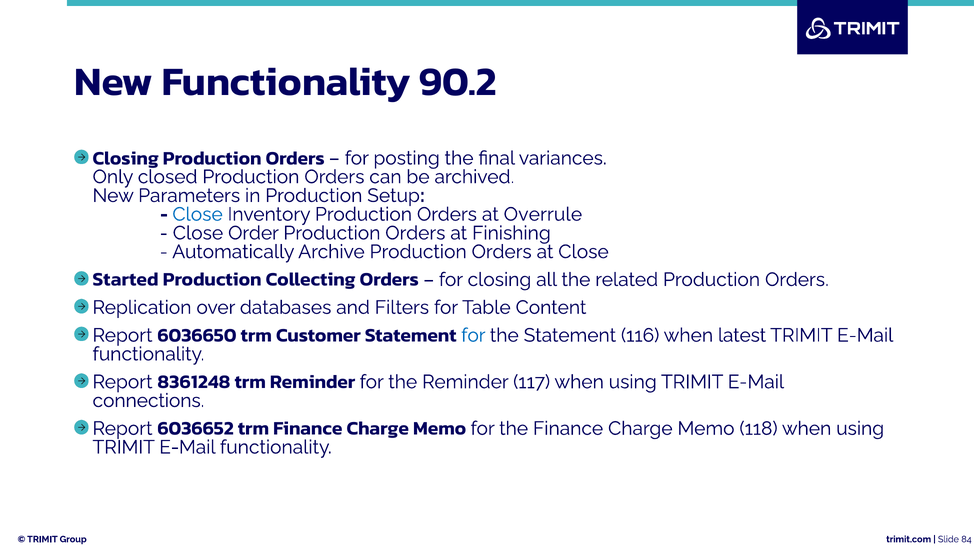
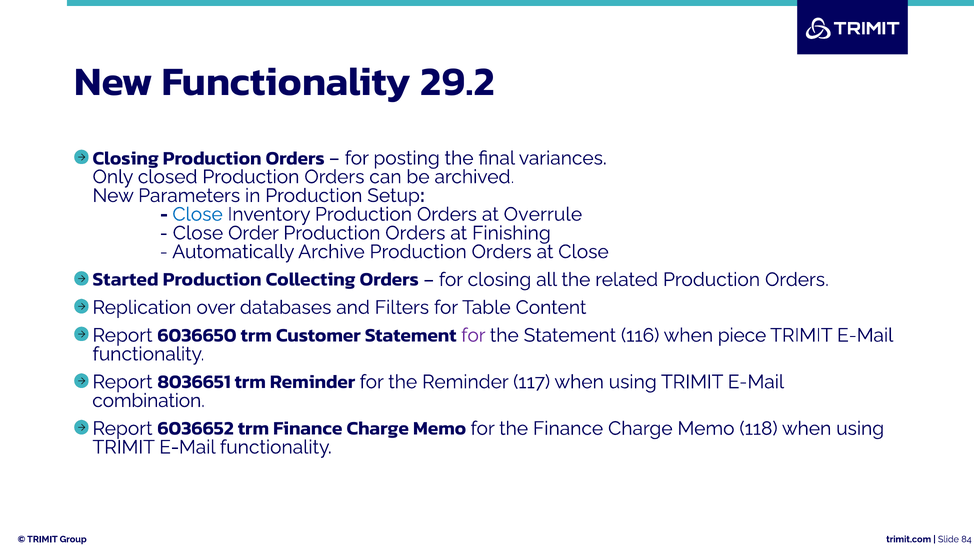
90.2: 90.2 -> 29.2
for at (473, 335) colour: blue -> purple
latest: latest -> piece
8361248: 8361248 -> 8036651
connections: connections -> combination
